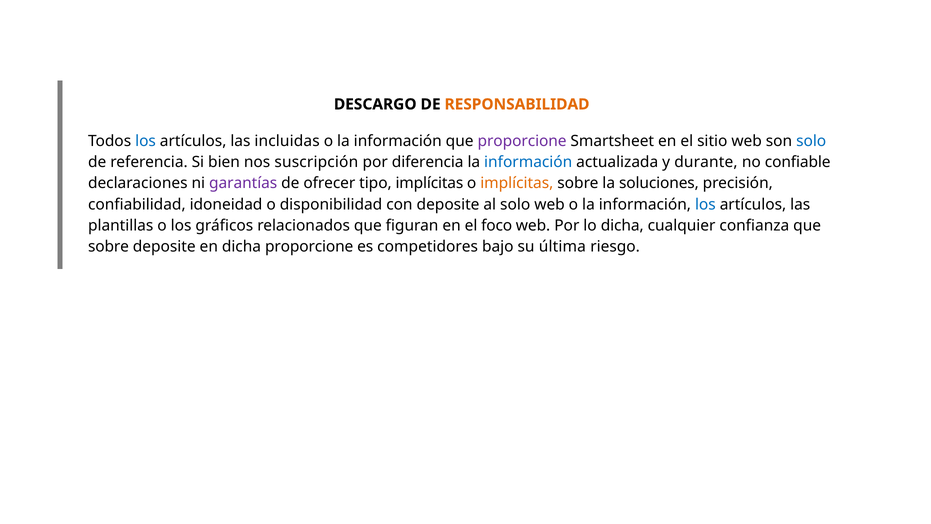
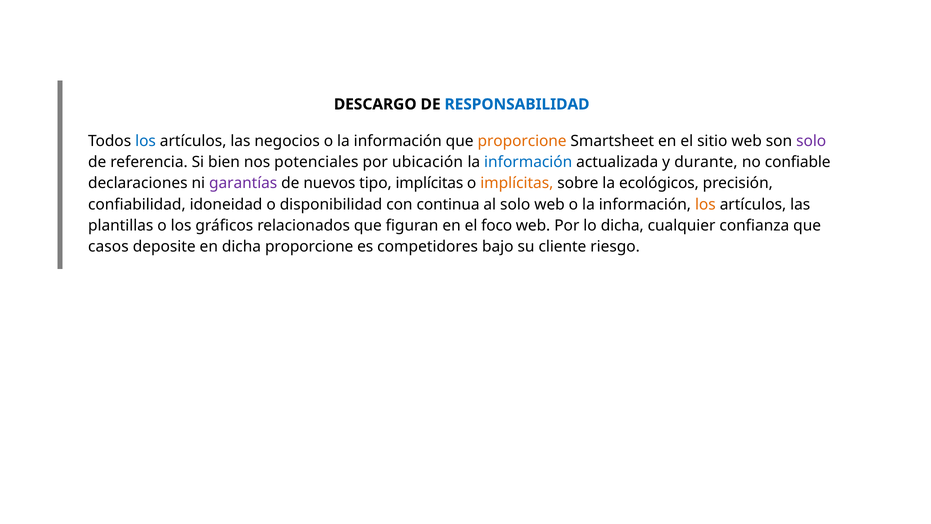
RESPONSABILIDAD colour: orange -> blue
incluidas: incluidas -> negocios
proporcione at (522, 141) colour: purple -> orange
solo at (811, 141) colour: blue -> purple
suscripción: suscripción -> potenciales
diferencia: diferencia -> ubicación
ofrecer: ofrecer -> nuevos
soluciones: soluciones -> ecológicos
con deposite: deposite -> continua
los at (705, 204) colour: blue -> orange
sobre at (109, 246): sobre -> casos
última: última -> cliente
